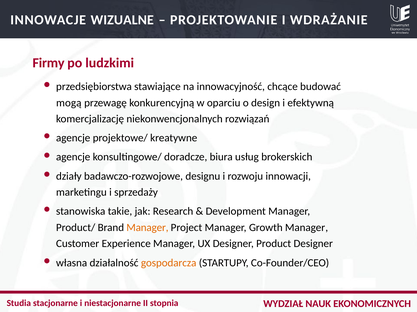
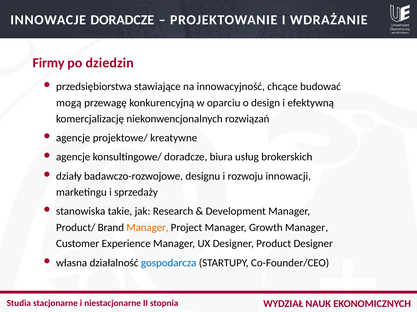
INNOWACJE WIZUALNE: WIZUALNE -> DORADCZE
ludzkimi: ludzkimi -> dziedzin
gospodarcza colour: orange -> blue
